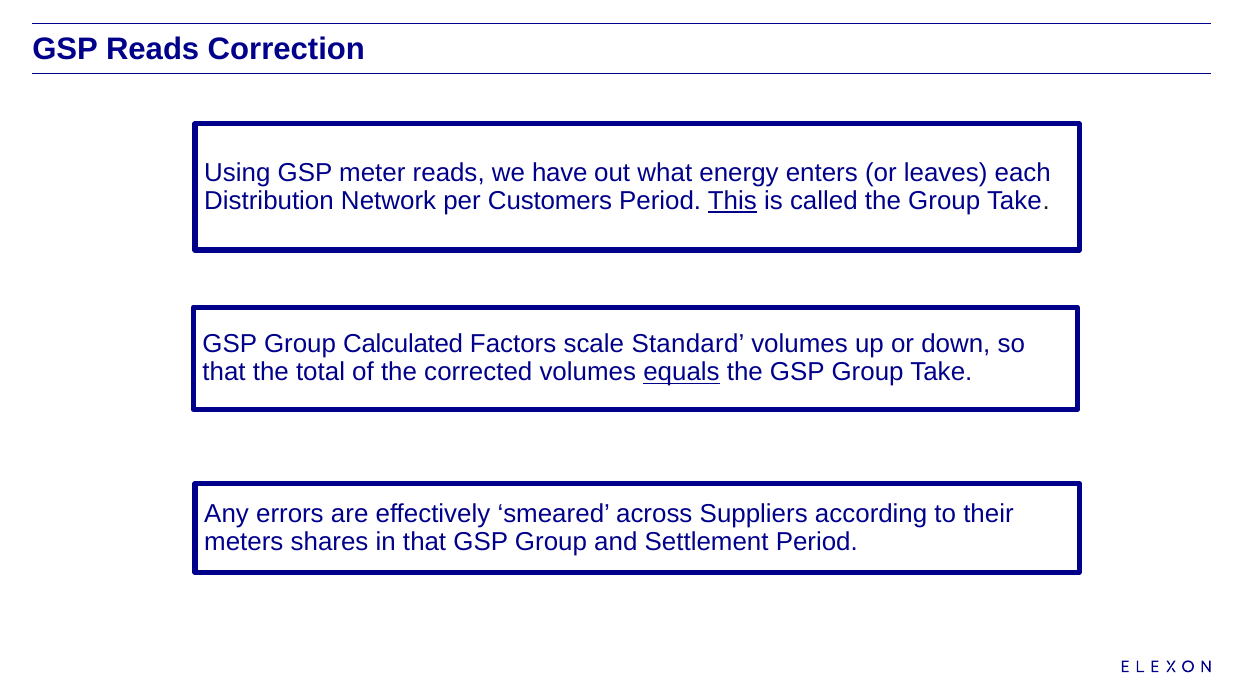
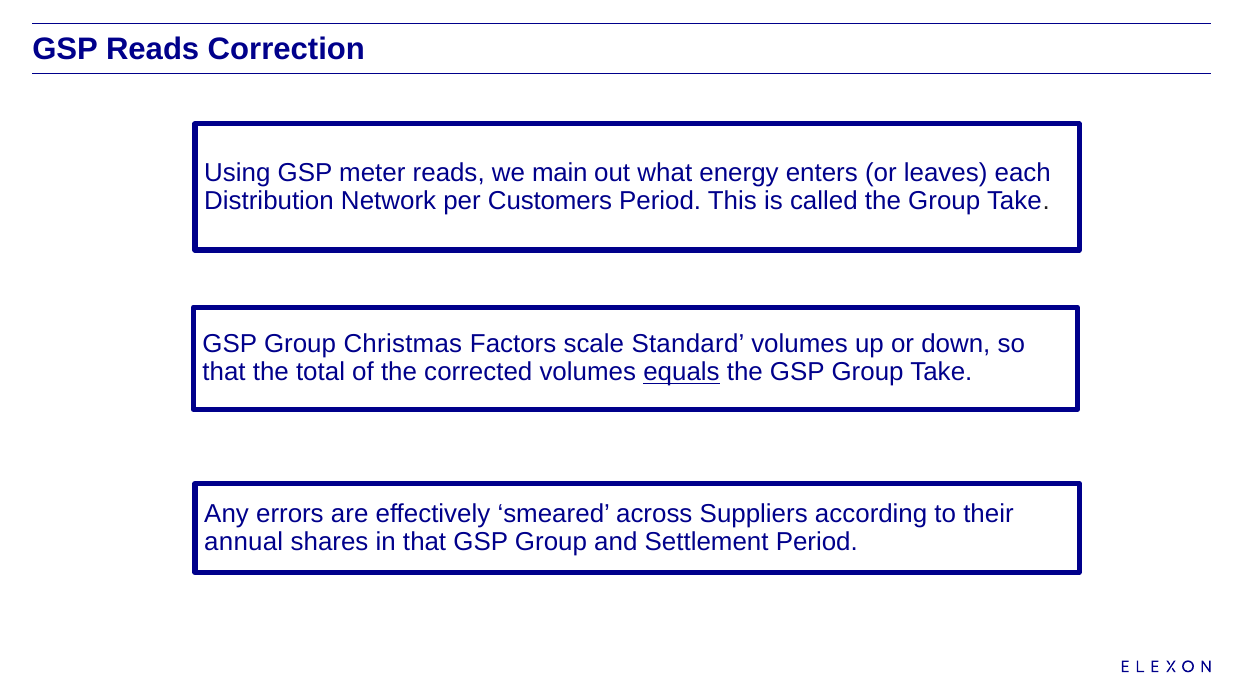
have: have -> main
This underline: present -> none
Calculated: Calculated -> Christmas
meters: meters -> annual
